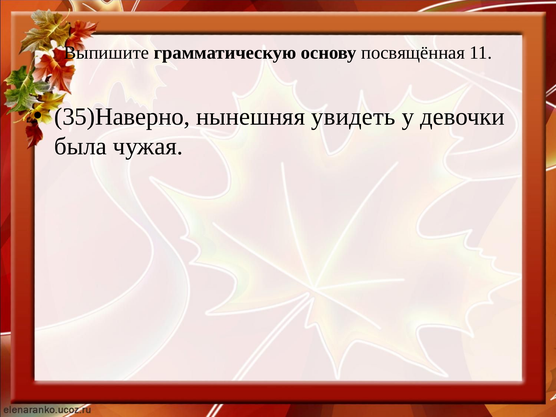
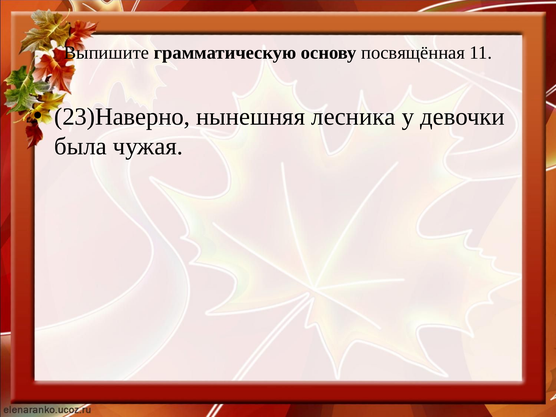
35)Наверно: 35)Наверно -> 23)Наверно
увидеть: увидеть -> лесника
